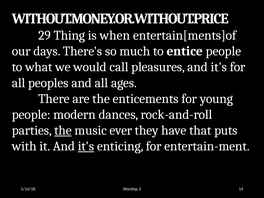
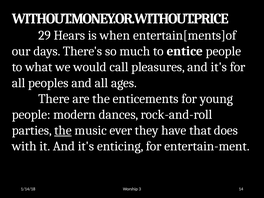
Thing: Thing -> Hears
puts: puts -> does
it's at (86, 146) underline: present -> none
